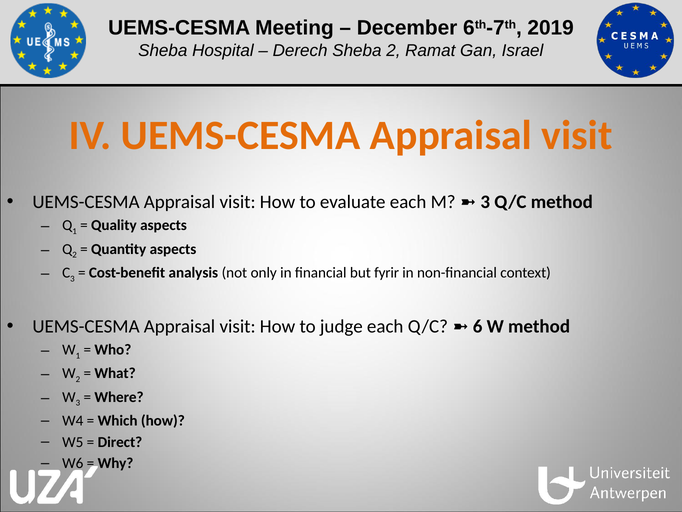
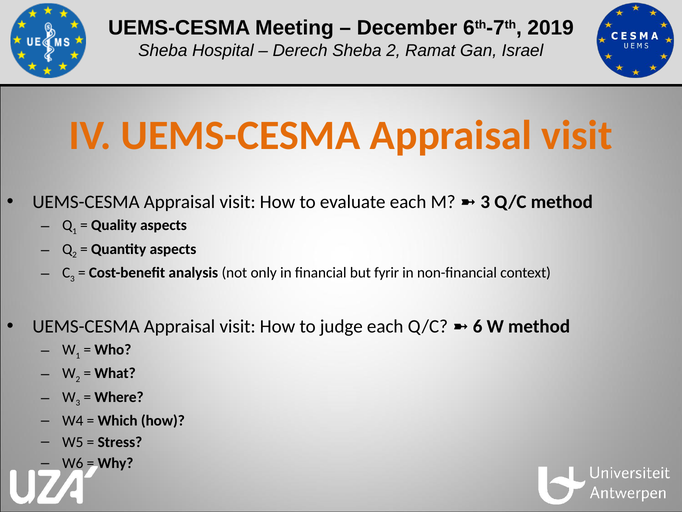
Direct: Direct -> Stress
